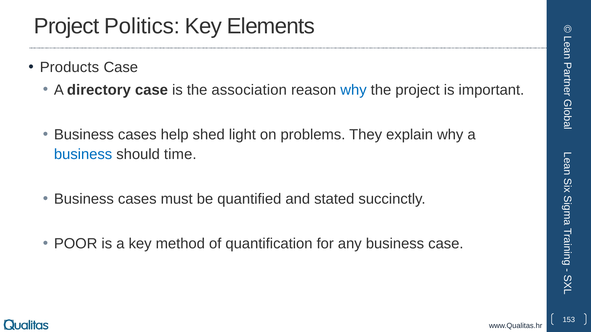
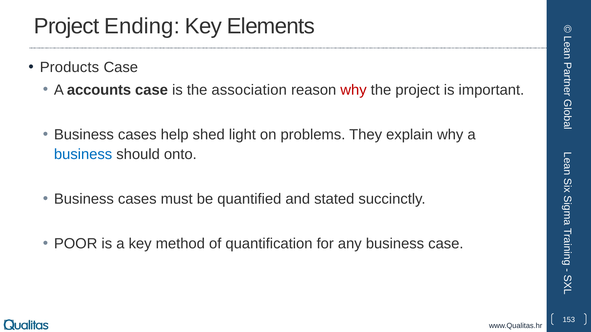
Politics: Politics -> Ending
directory: directory -> accounts
why at (354, 90) colour: blue -> red
time: time -> onto
